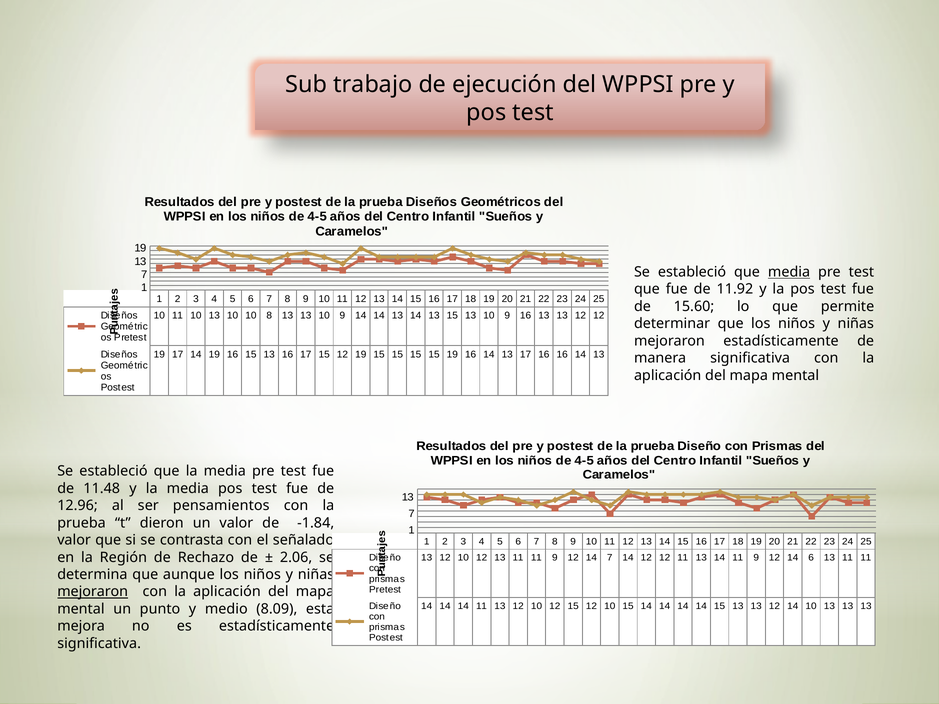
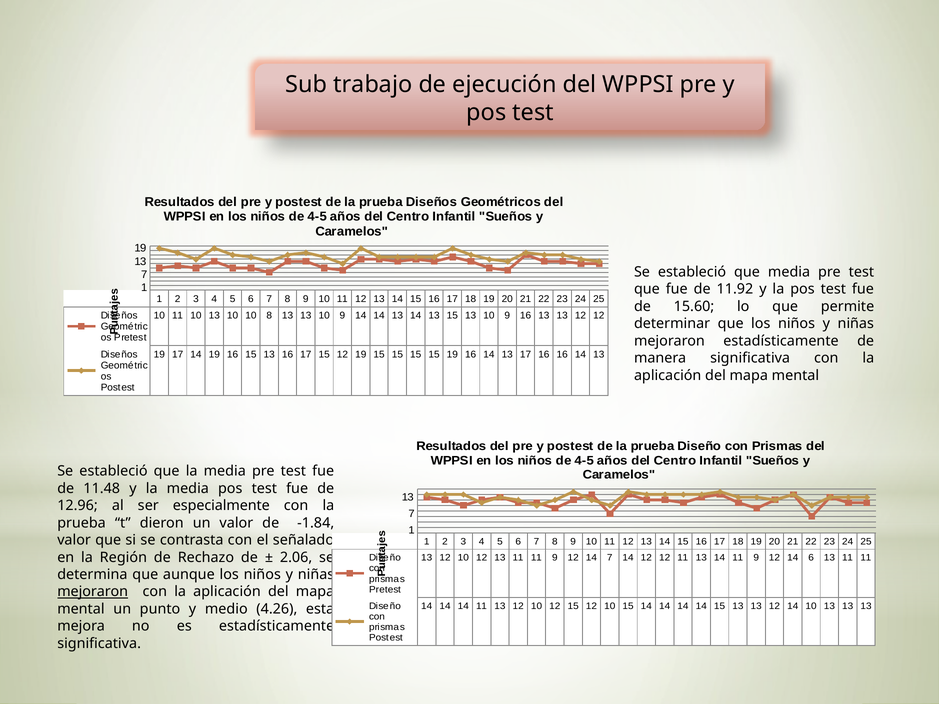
media at (789, 272) underline: present -> none
pensamientos: pensamientos -> especialmente
8.09: 8.09 -> 4.26
